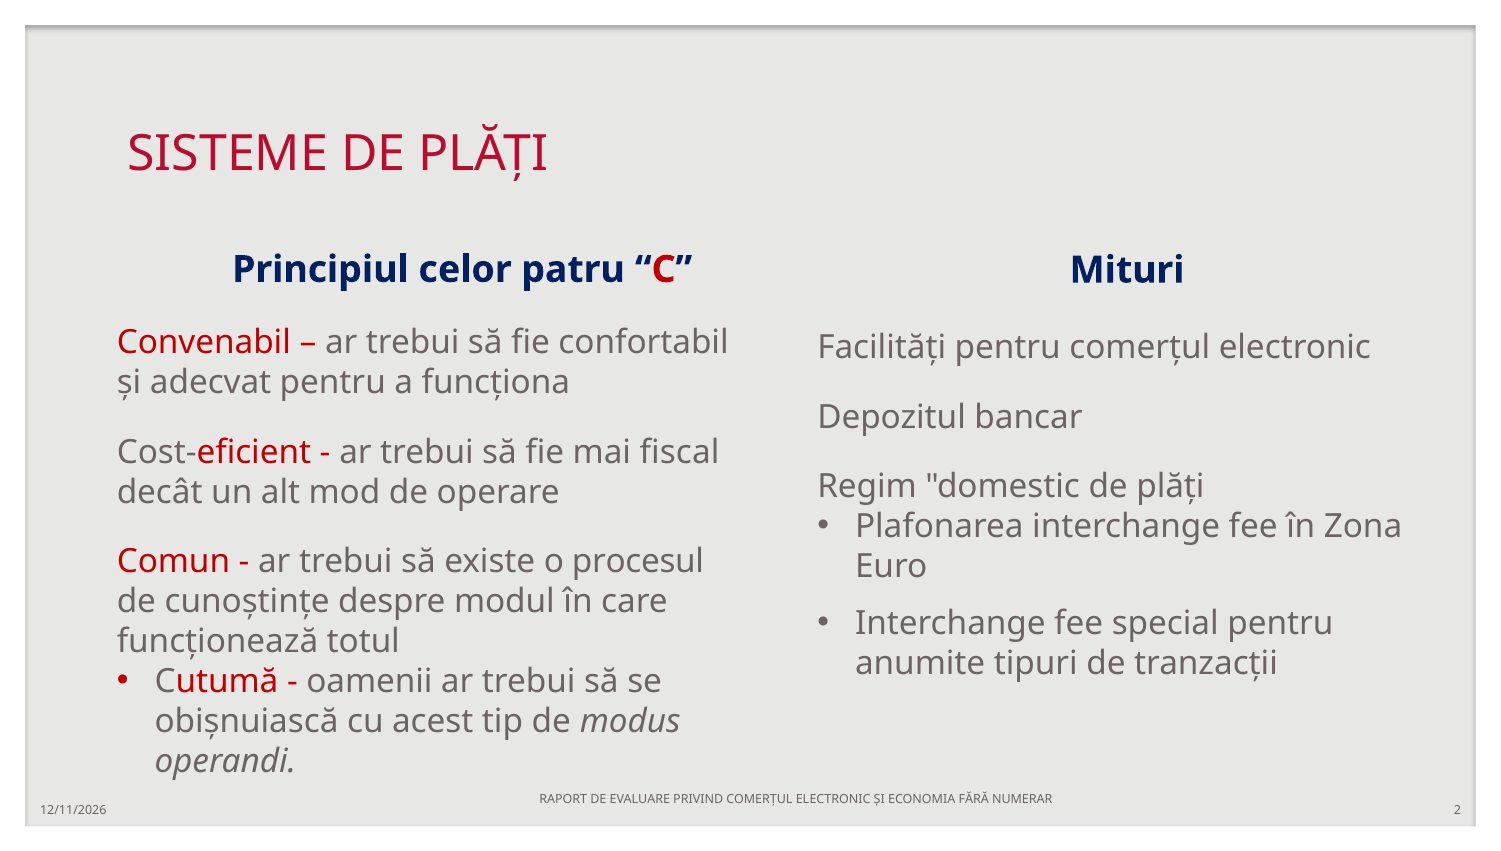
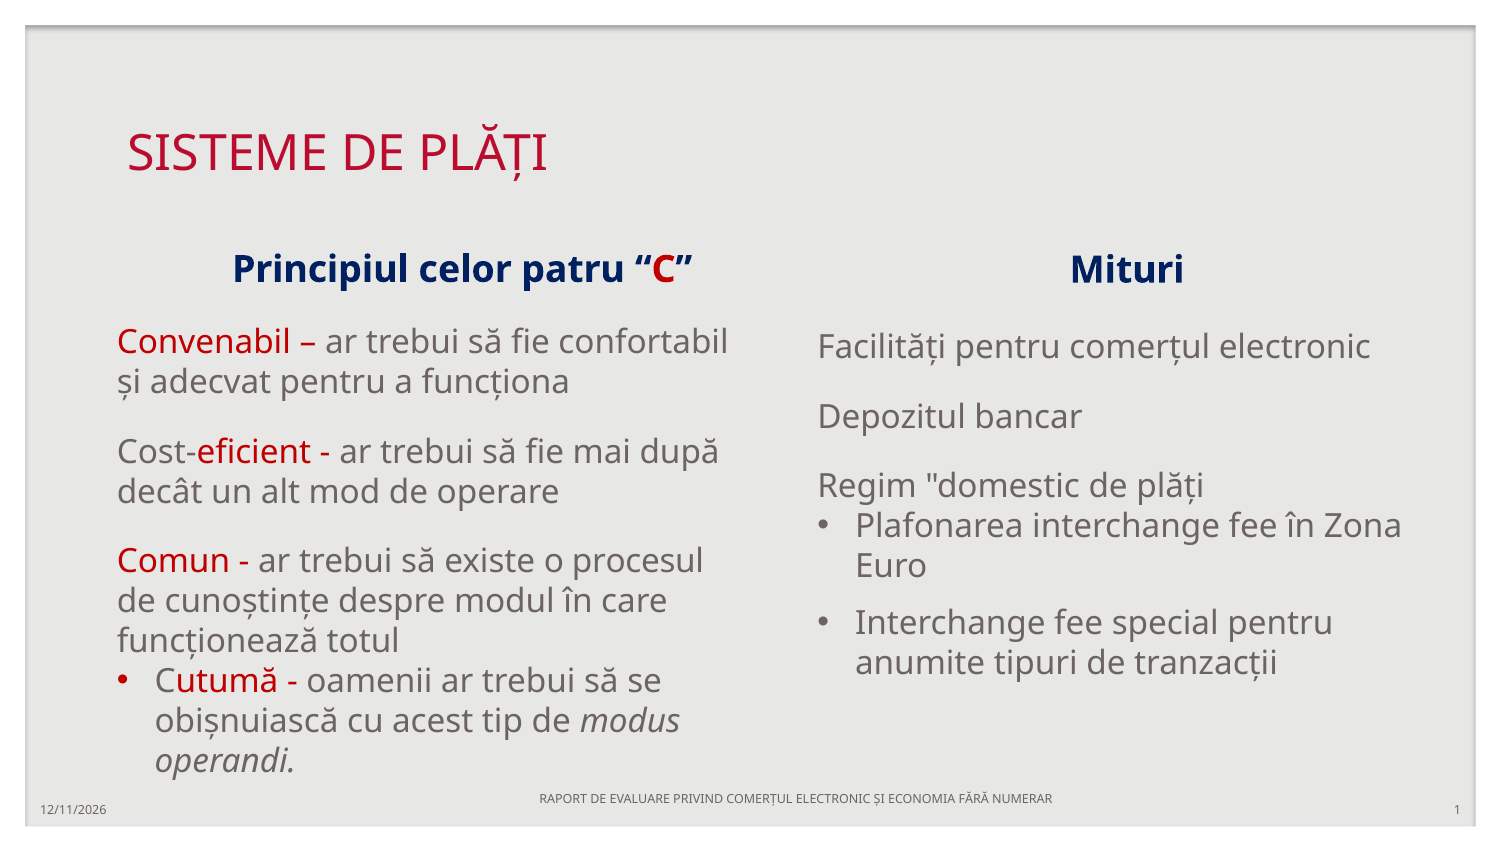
fiscal: fiscal -> după
2: 2 -> 1
